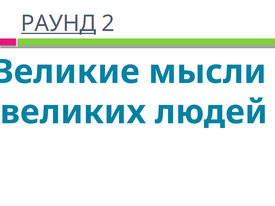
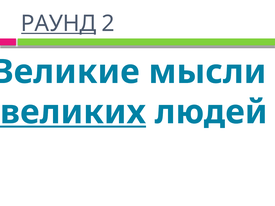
великих underline: none -> present
